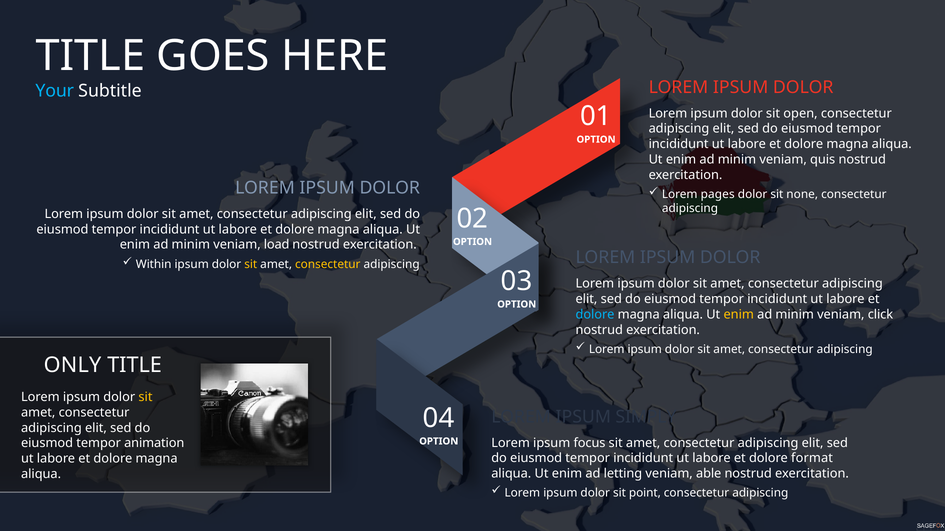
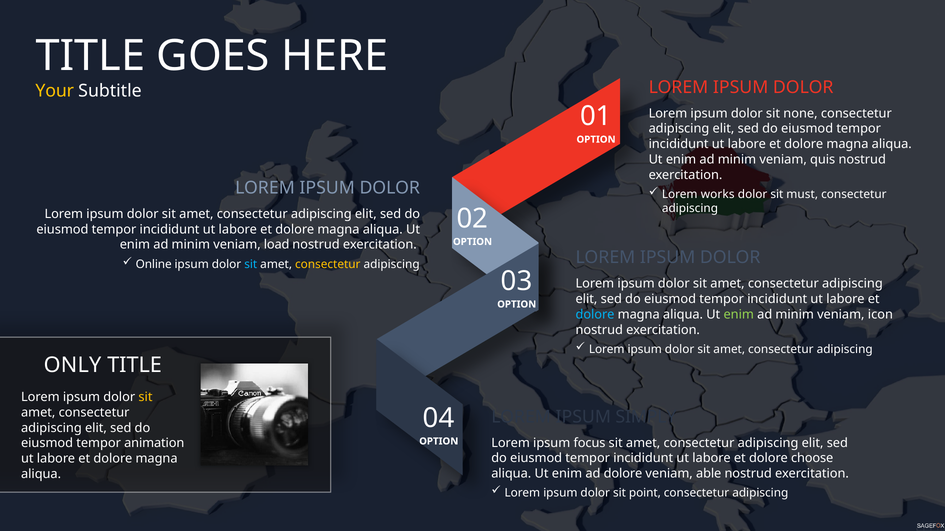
Your colour: light blue -> yellow
open: open -> none
pages: pages -> works
none: none -> must
Within: Within -> Online
sit at (251, 264) colour: yellow -> light blue
enim at (739, 315) colour: yellow -> light green
click: click -> icon
format: format -> choose
ad letting: letting -> dolore
